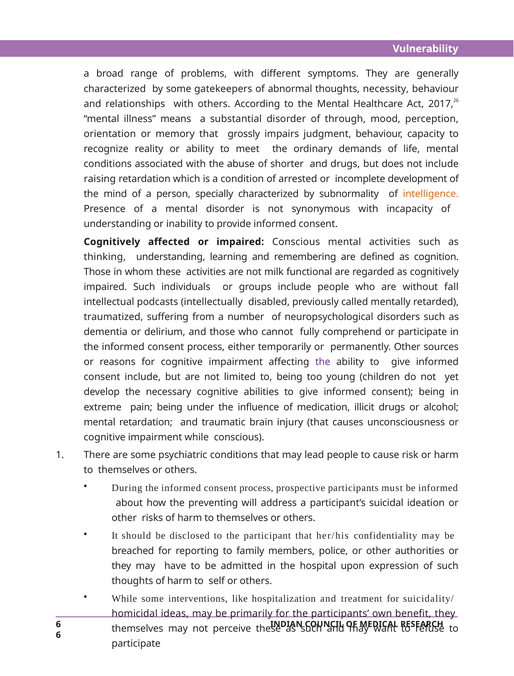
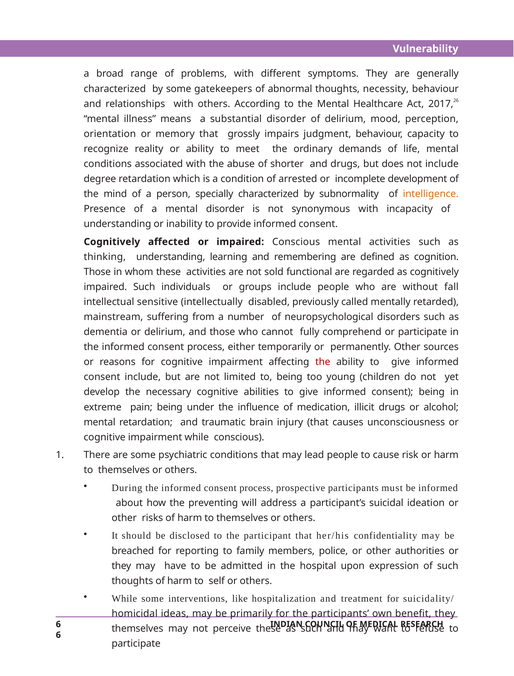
of through: through -> delirium
raising: raising -> degree
milk: milk -> sold
podcasts: podcasts -> sensitive
traumatized: traumatized -> mainstream
the at (323, 362) colour: purple -> red
